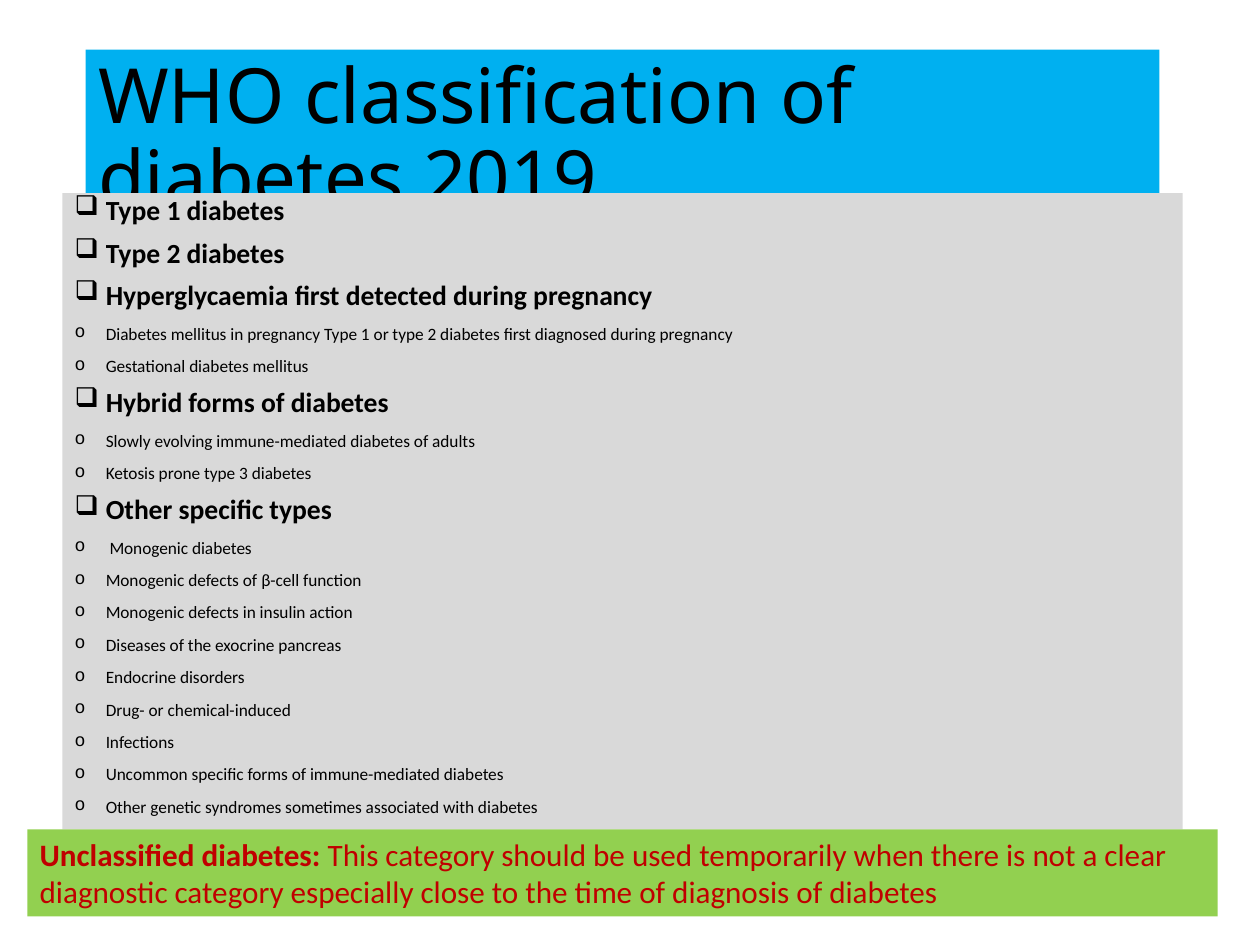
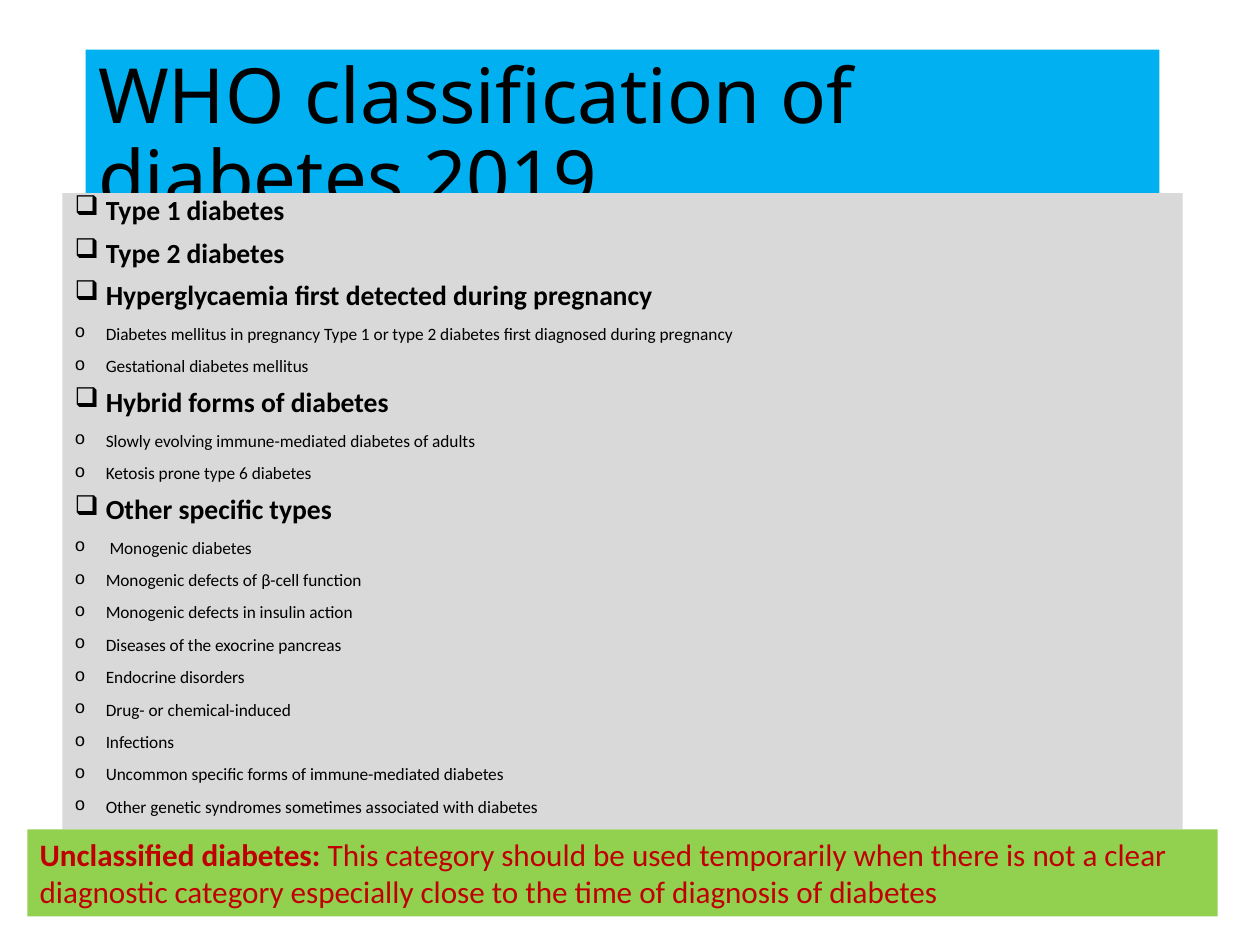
3: 3 -> 6
